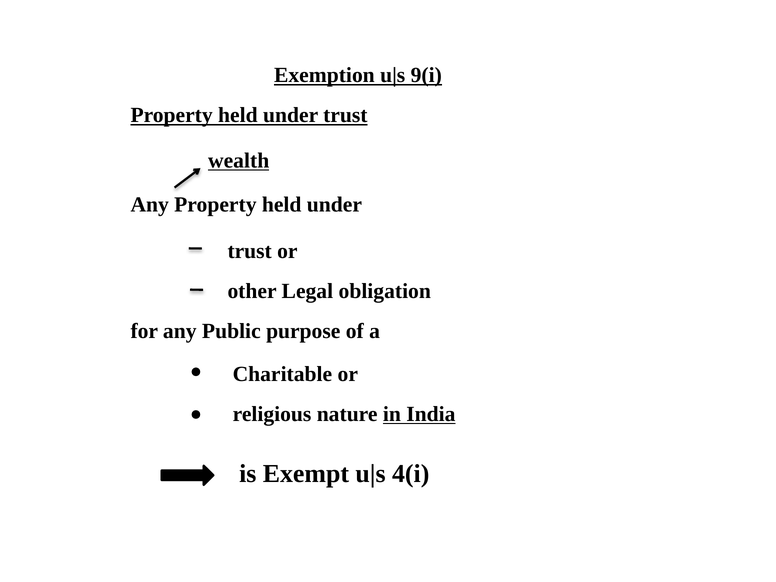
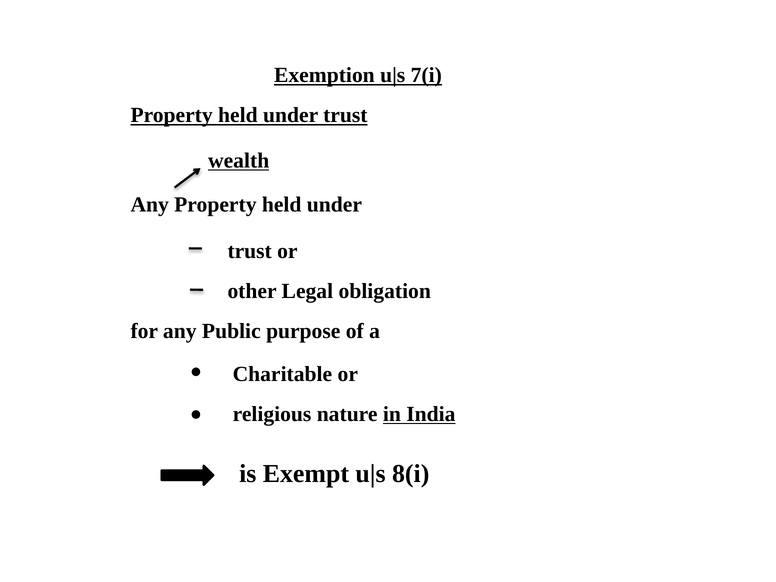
9(i: 9(i -> 7(i
4(i: 4(i -> 8(i
